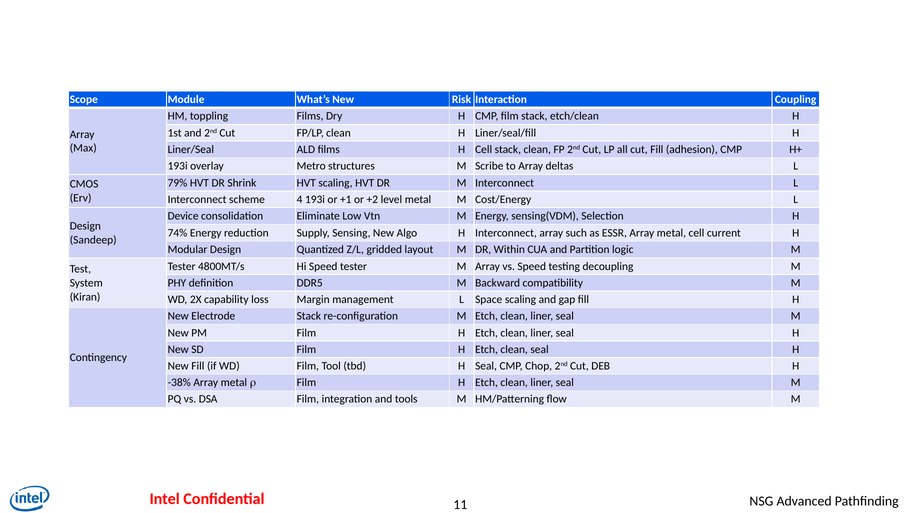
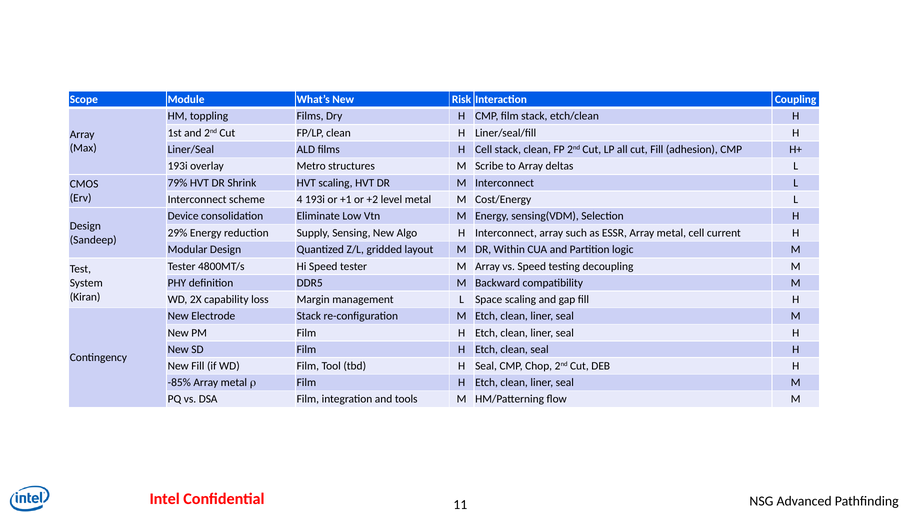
74%: 74% -> 29%
-38%: -38% -> -85%
